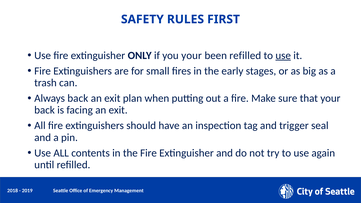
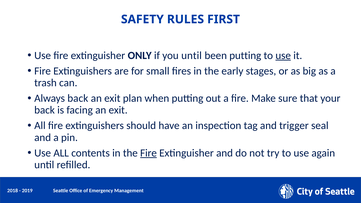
you your: your -> until
been refilled: refilled -> putting
Fire at (148, 153) underline: none -> present
